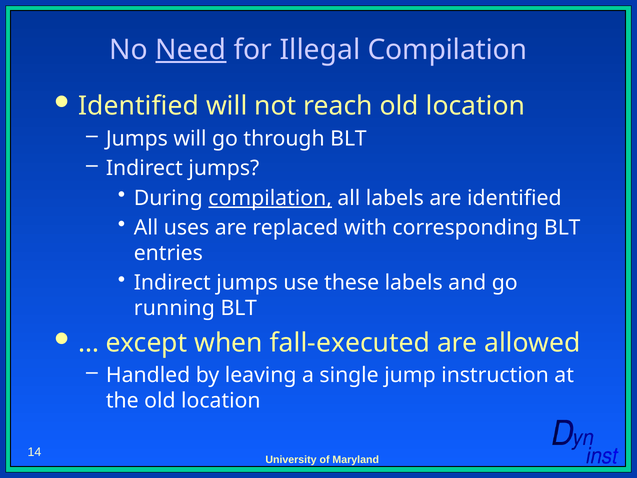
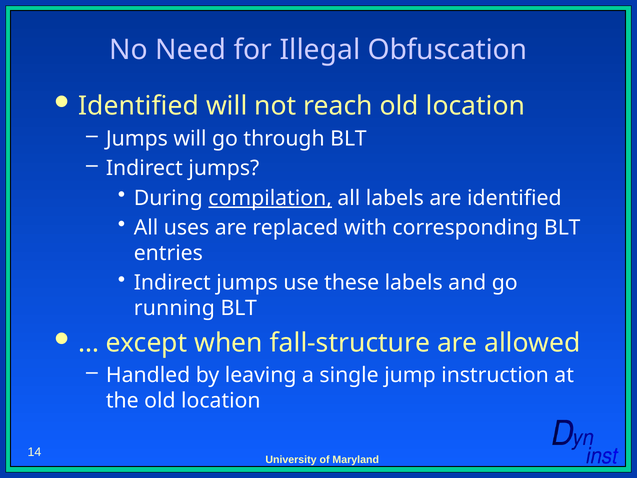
Need underline: present -> none
Illegal Compilation: Compilation -> Obfuscation
fall-executed: fall-executed -> fall-structure
